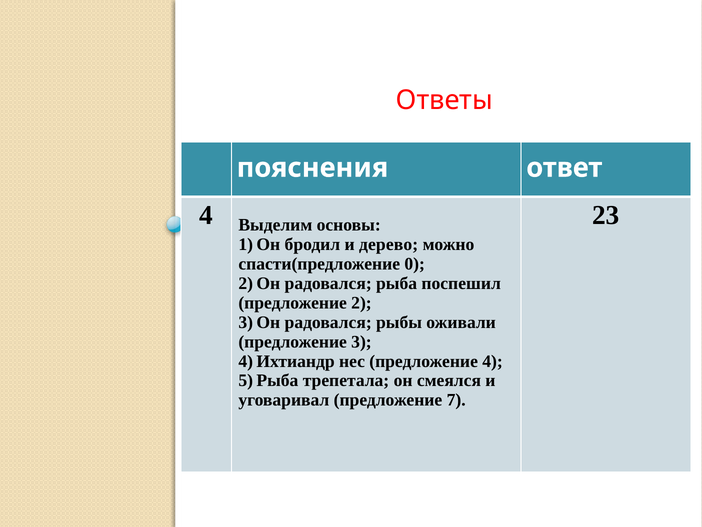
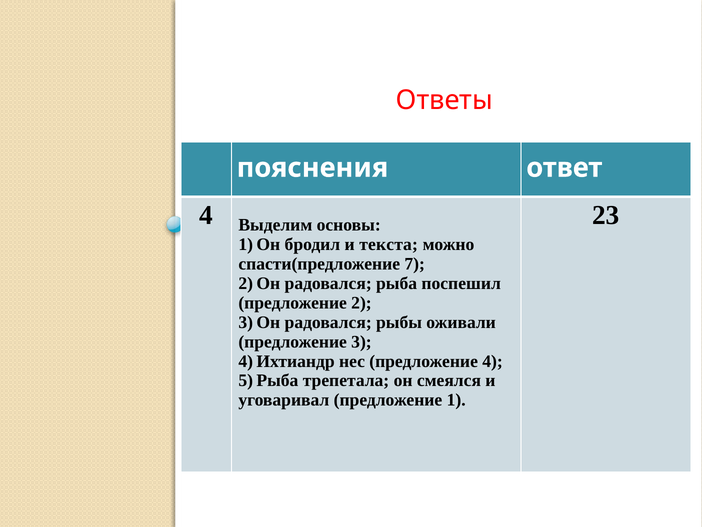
дерево: дерево -> текста
0: 0 -> 7
предложение 7: 7 -> 1
